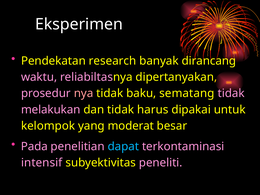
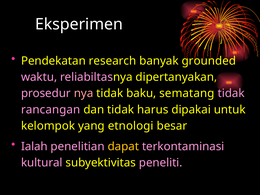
dirancang: dirancang -> grounded
melakukan: melakukan -> rancangan
moderat: moderat -> etnologi
Pada: Pada -> Ialah
dapat colour: light blue -> yellow
intensif: intensif -> kultural
